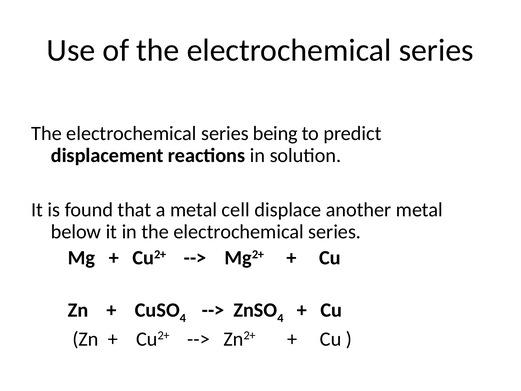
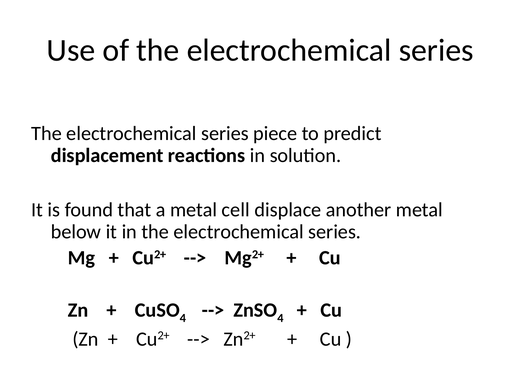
being: being -> piece
